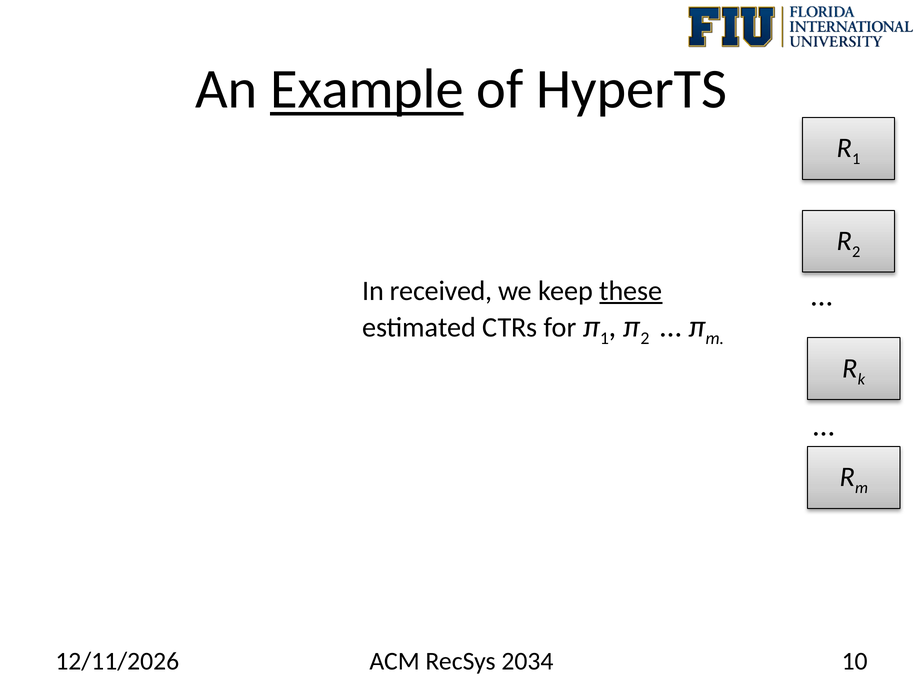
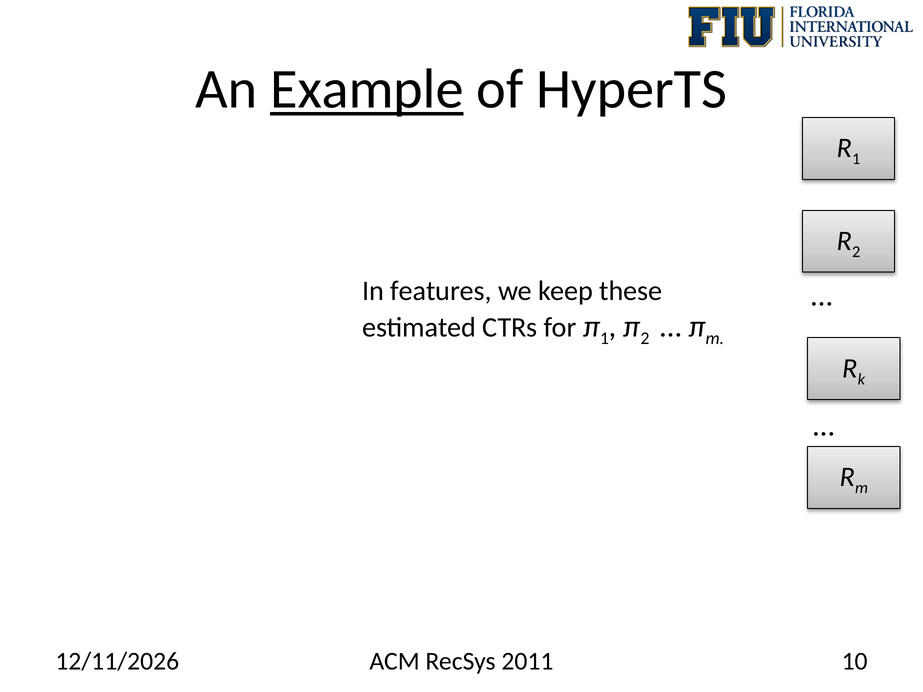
received: received -> features
these underline: present -> none
2034: 2034 -> 2011
